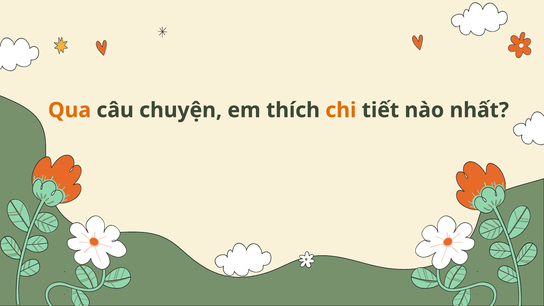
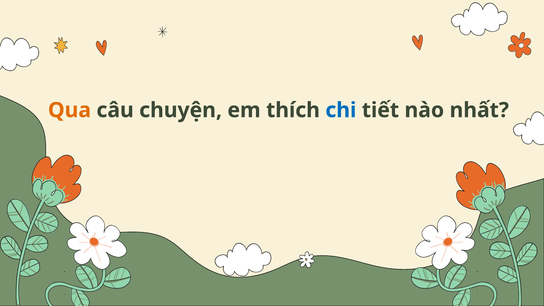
chi colour: orange -> blue
